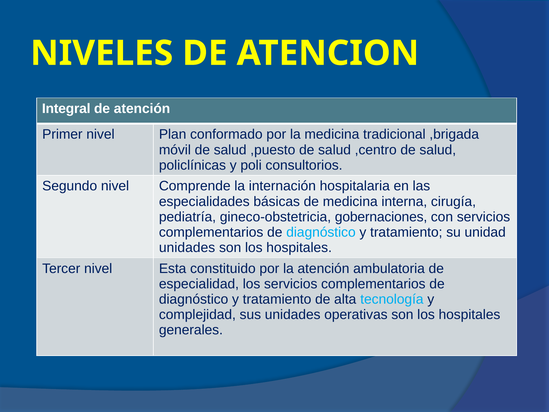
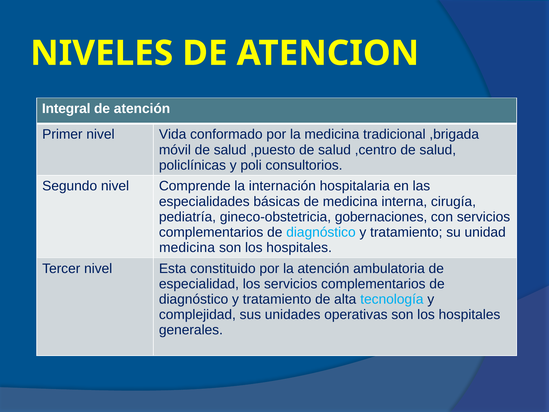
Plan: Plan -> Vida
unidades at (187, 247): unidades -> medicina
